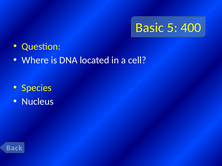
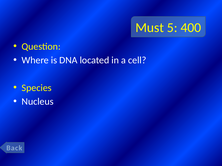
Basic: Basic -> Must
